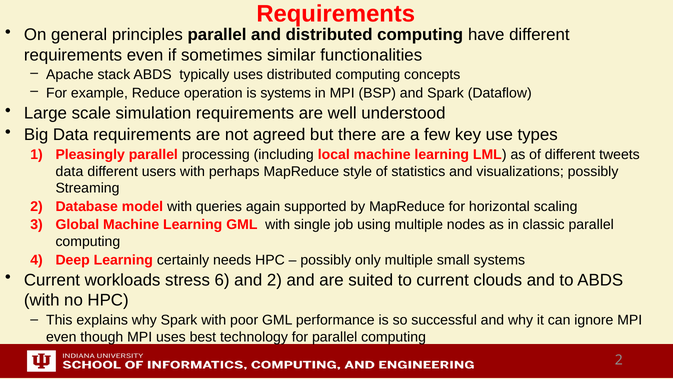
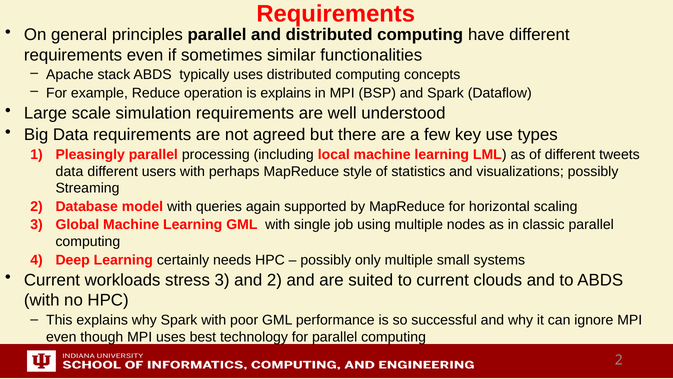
is systems: systems -> explains
stress 6: 6 -> 3
